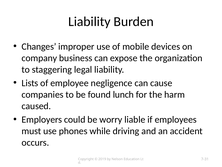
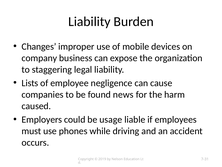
lunch: lunch -> news
worry: worry -> usage
